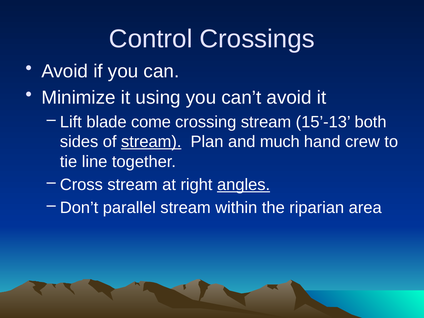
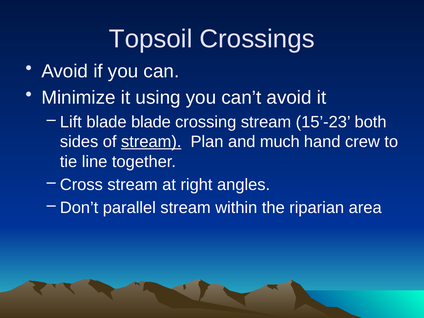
Control: Control -> Topsoil
blade come: come -> blade
15’-13: 15’-13 -> 15’-23
angles underline: present -> none
